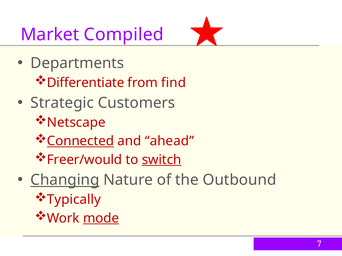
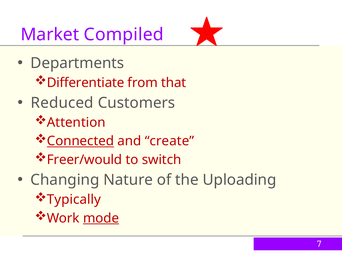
find: find -> that
Strategic: Strategic -> Reduced
Netscape: Netscape -> Attention
ahead: ahead -> create
switch underline: present -> none
Changing underline: present -> none
Outbound: Outbound -> Uploading
